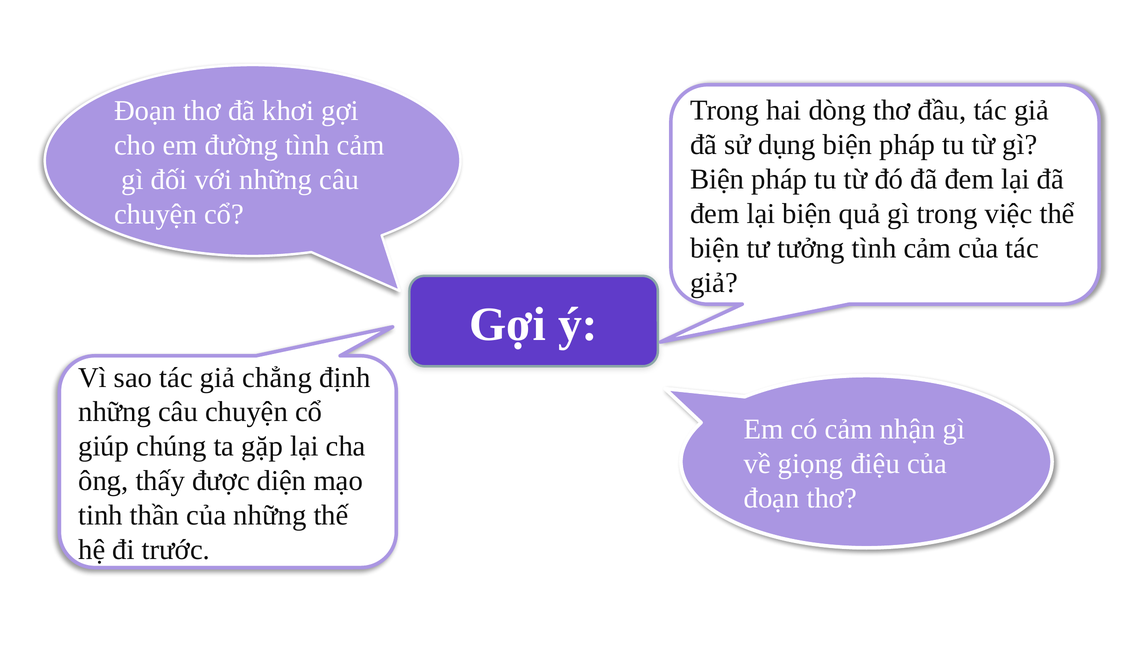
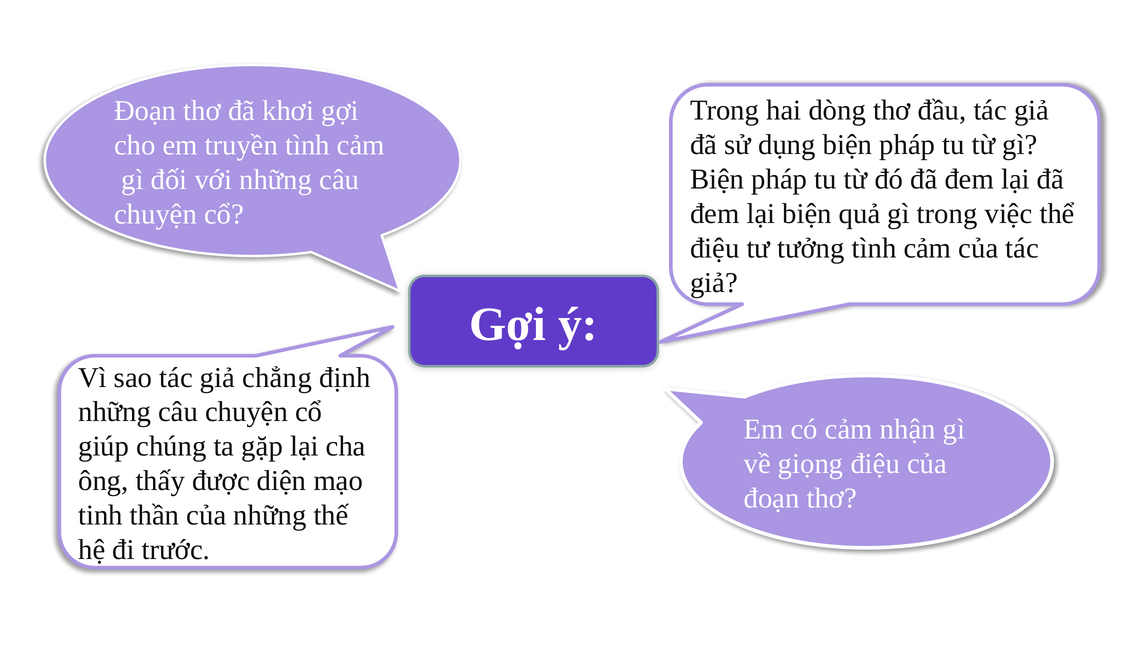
đường: đường -> truyền
biện at (715, 248): biện -> điệu
